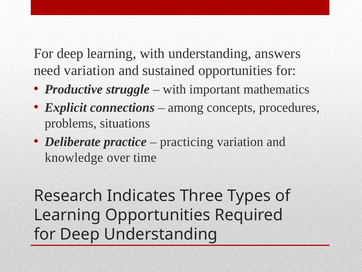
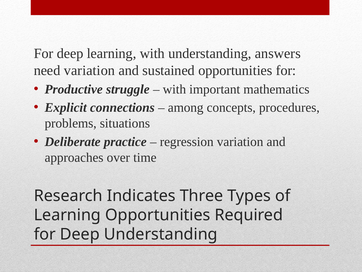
practicing: practicing -> regression
knowledge: knowledge -> approaches
